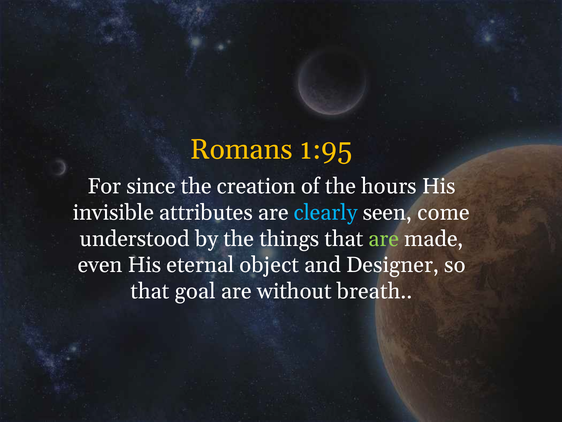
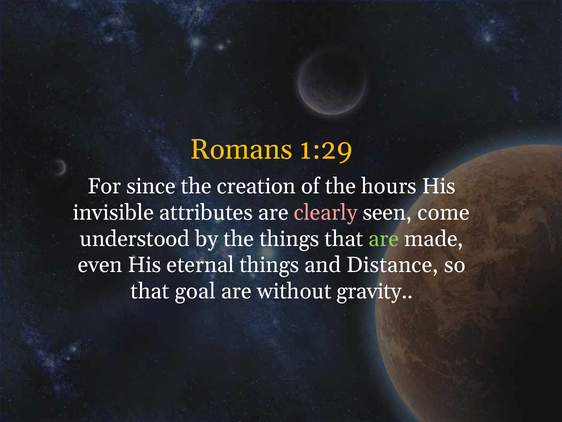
1:95: 1:95 -> 1:29
clearly colour: light blue -> pink
eternal object: object -> things
Designer: Designer -> Distance
breath: breath -> gravity
